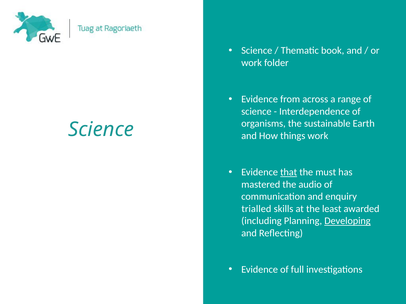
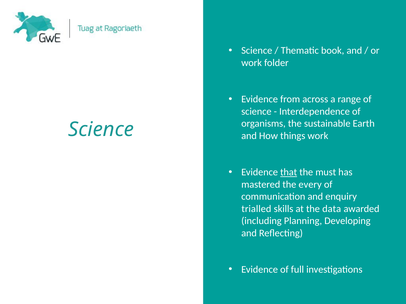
audio: audio -> every
least: least -> data
Developing underline: present -> none
